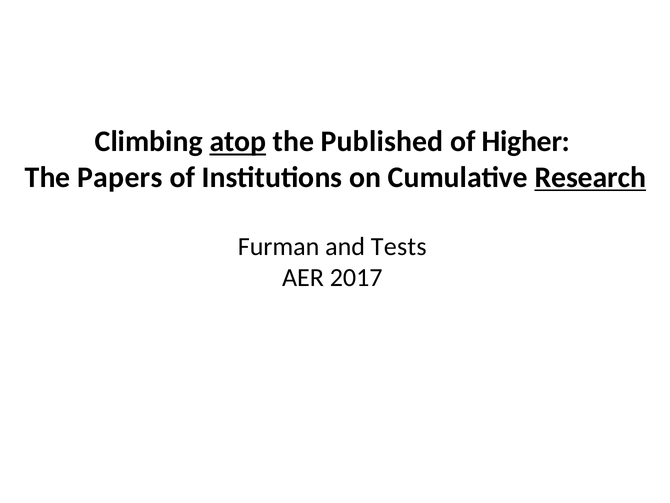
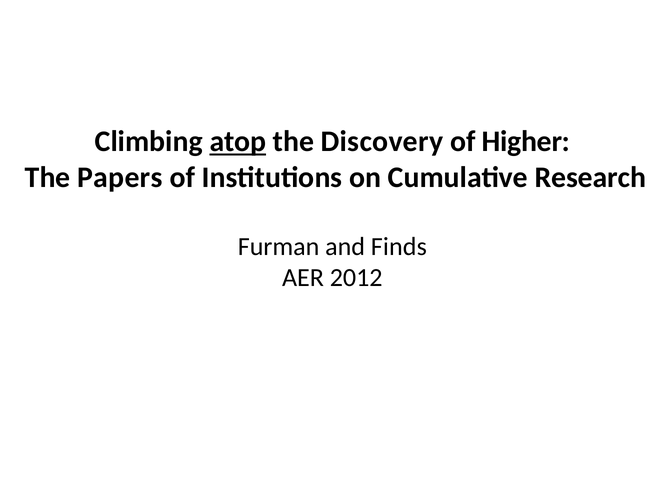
Published: Published -> Discovery
Research underline: present -> none
Tests: Tests -> Finds
2017: 2017 -> 2012
